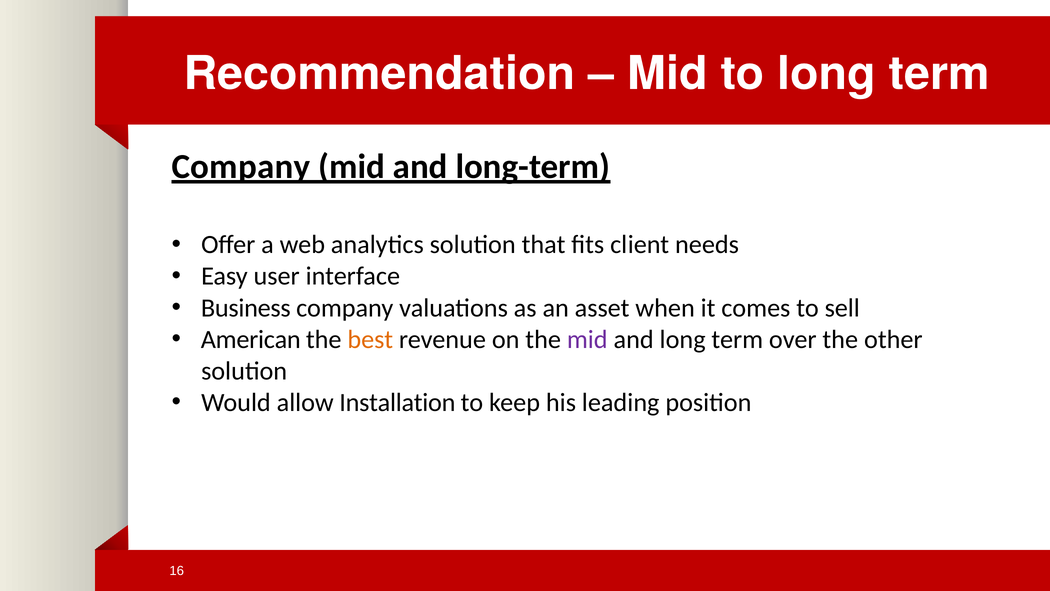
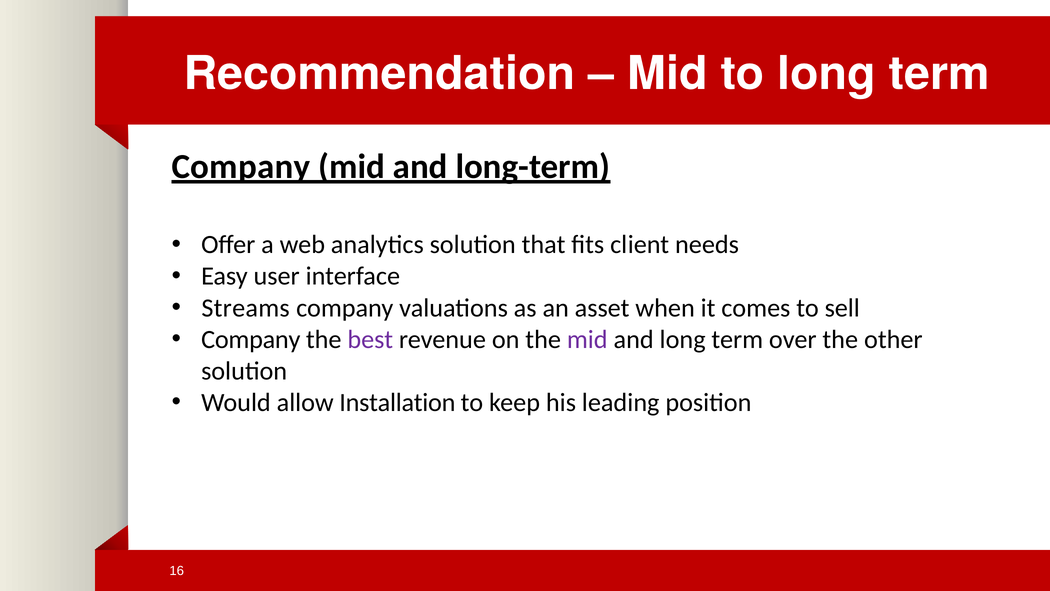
Business: Business -> Streams
American at (251, 339): American -> Company
best colour: orange -> purple
